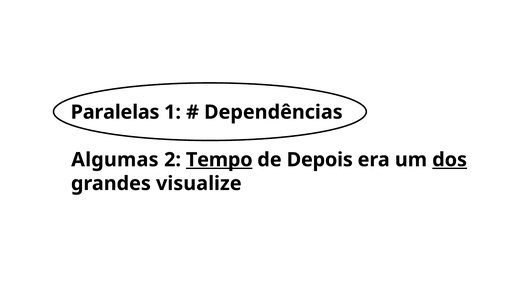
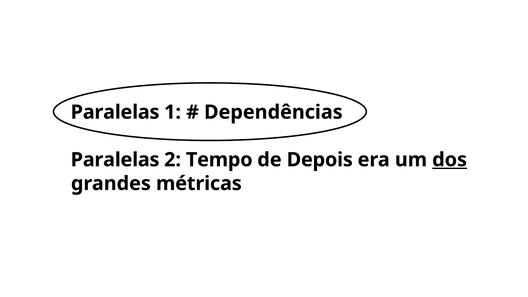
Algumas at (115, 160): Algumas -> Paralelas
Tempo underline: present -> none
visualize: visualize -> métricas
